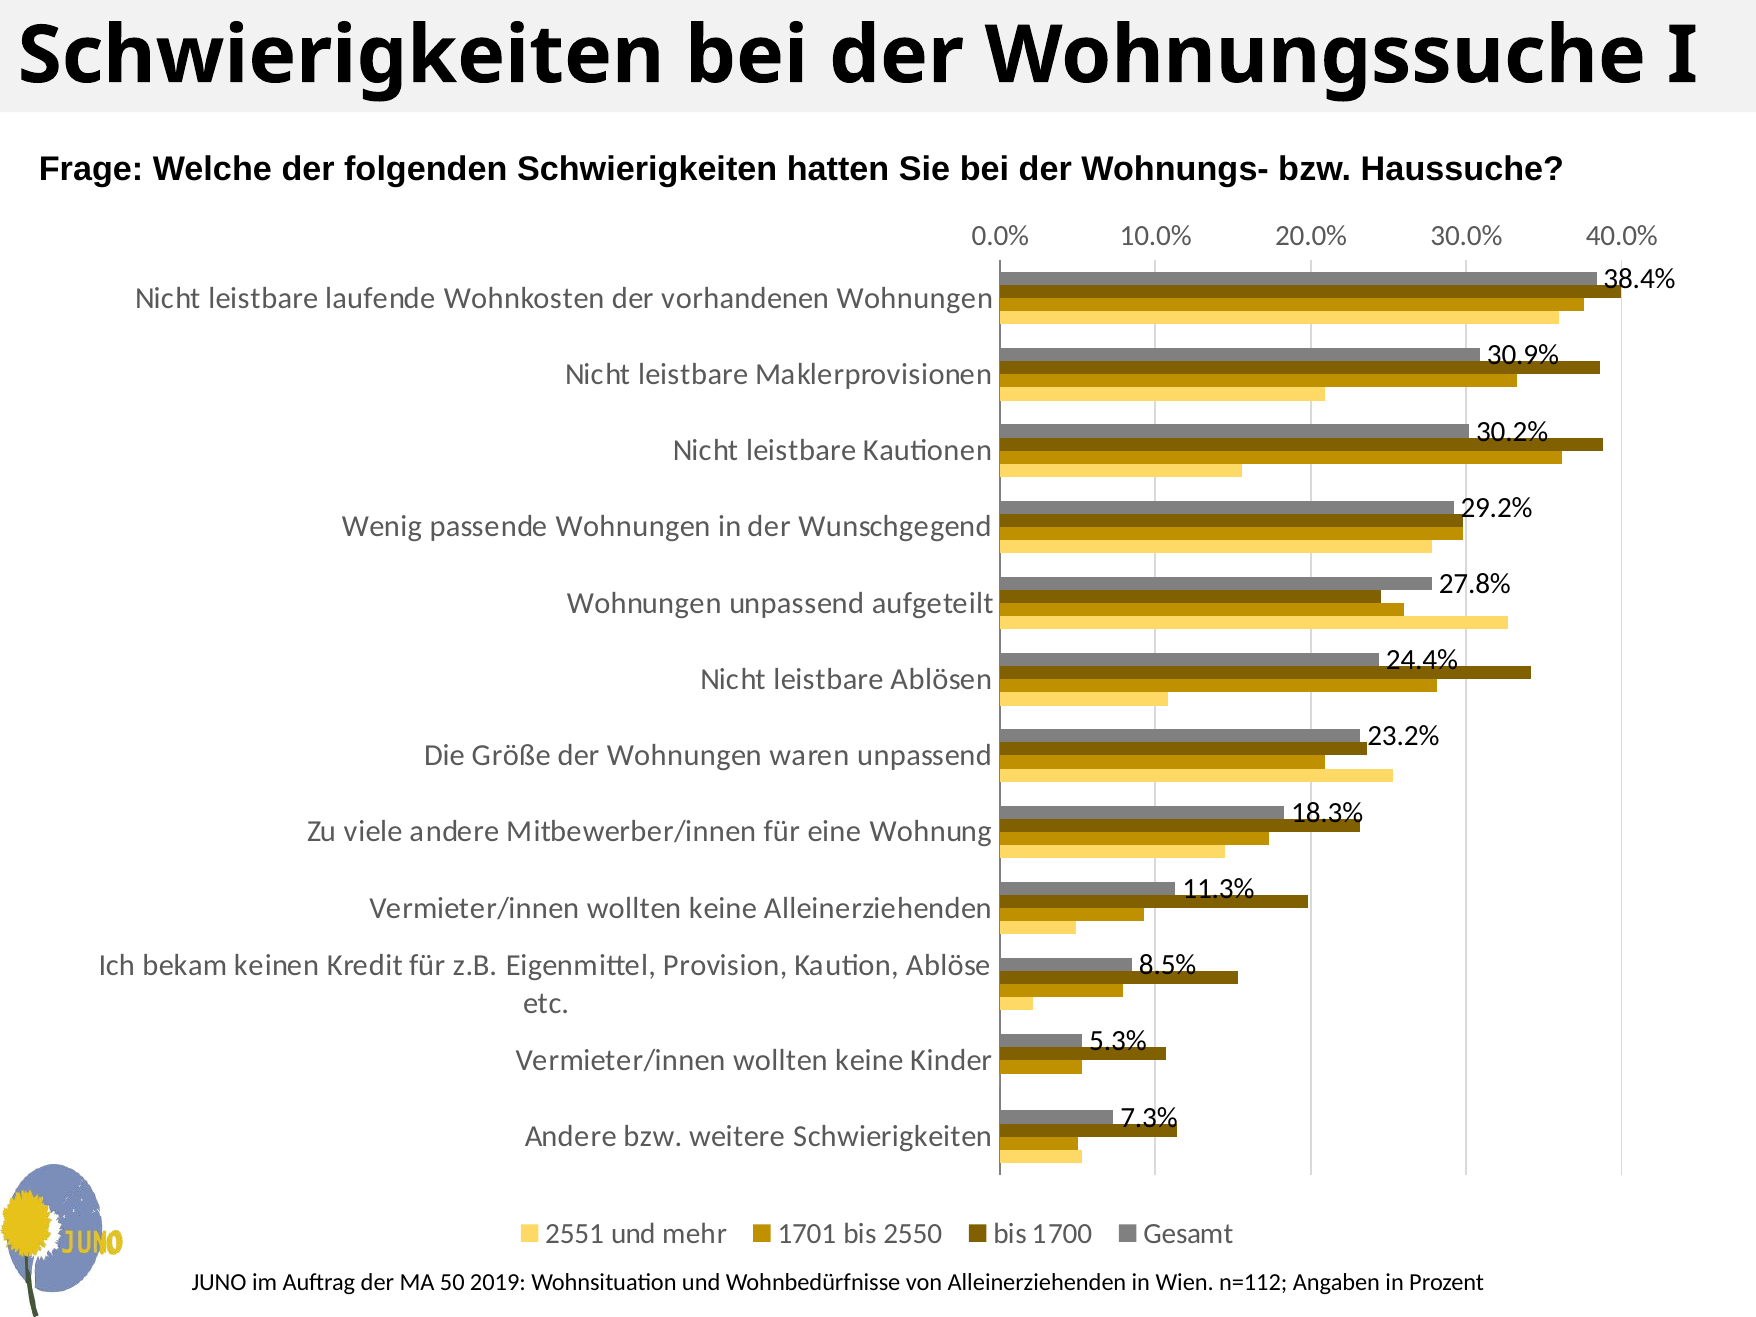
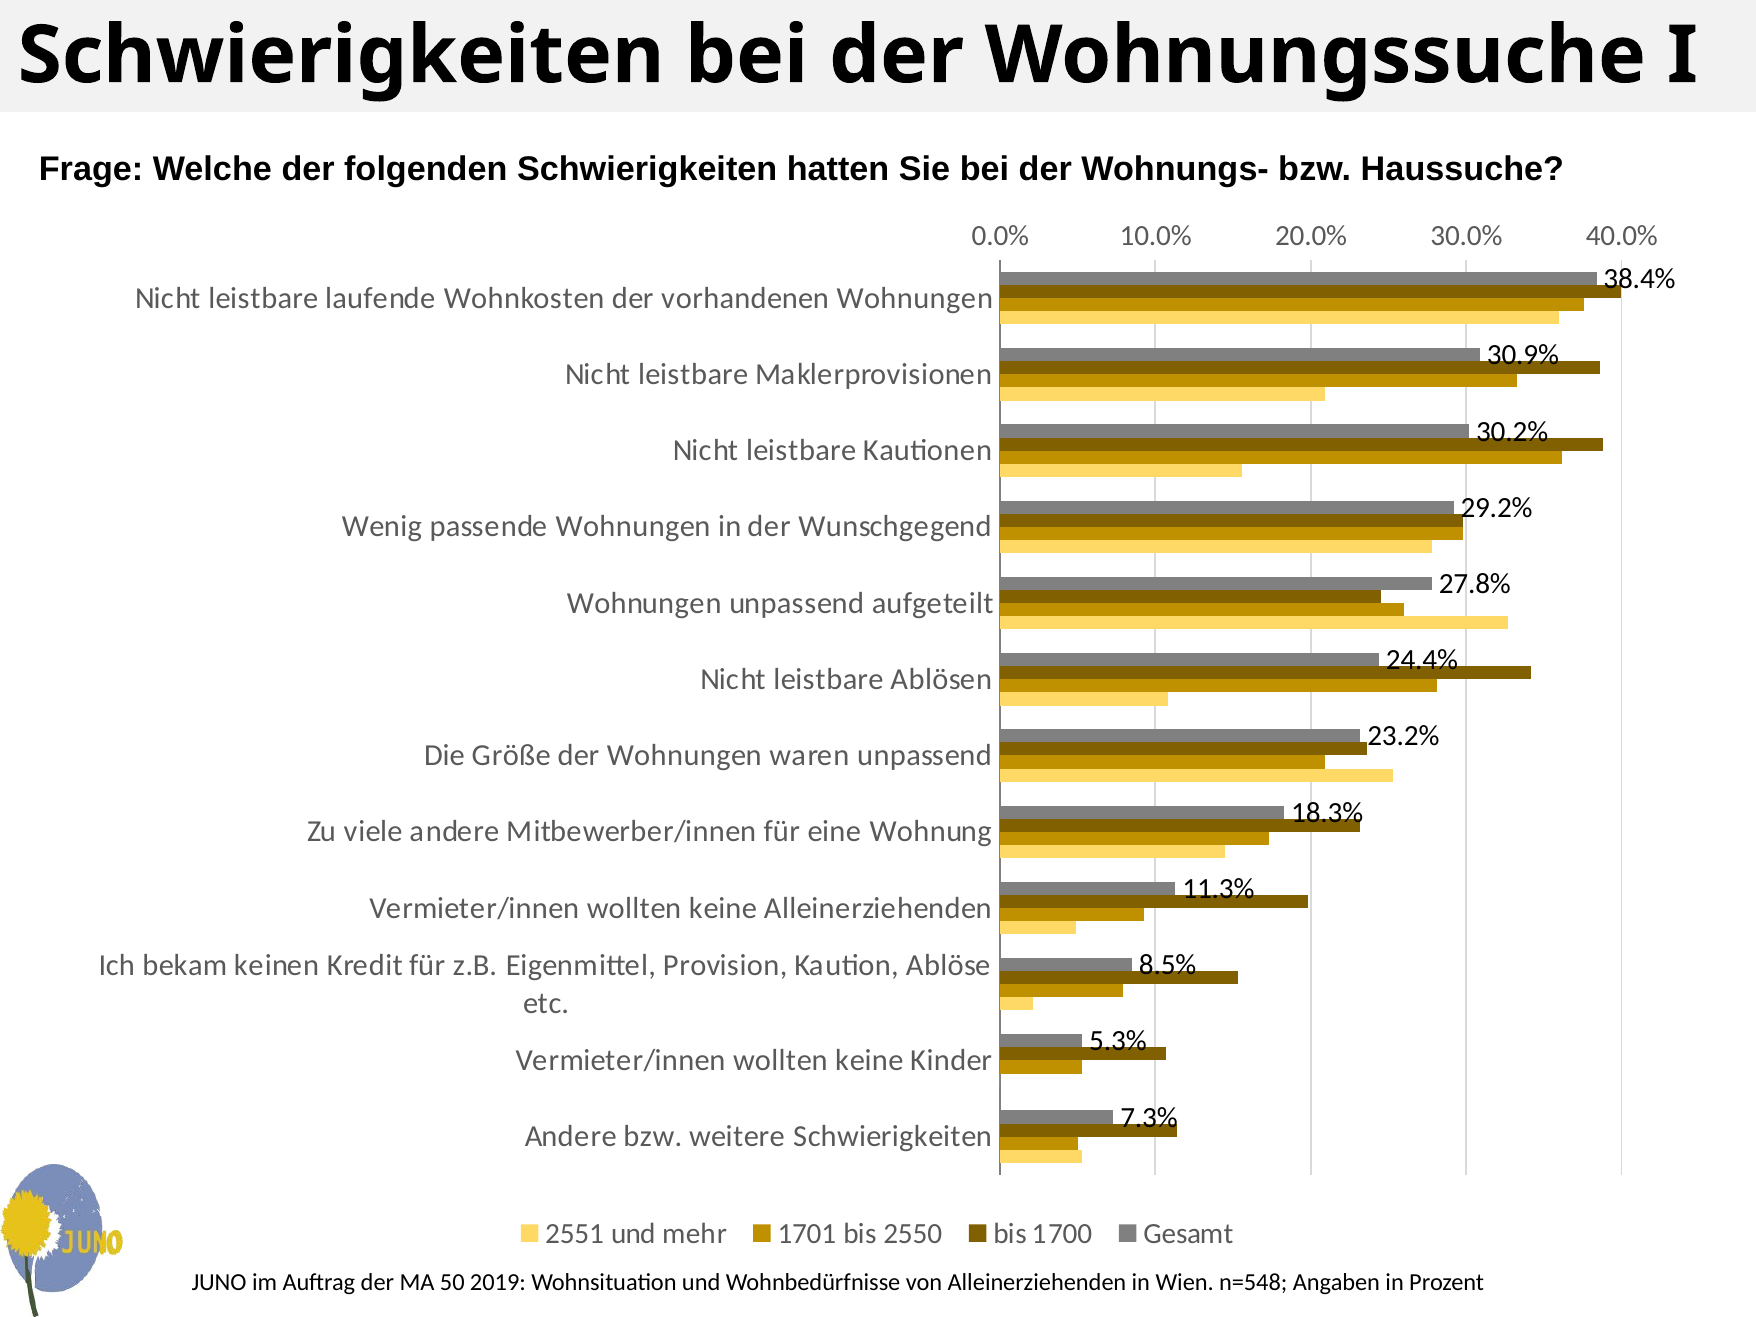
n=112: n=112 -> n=548
